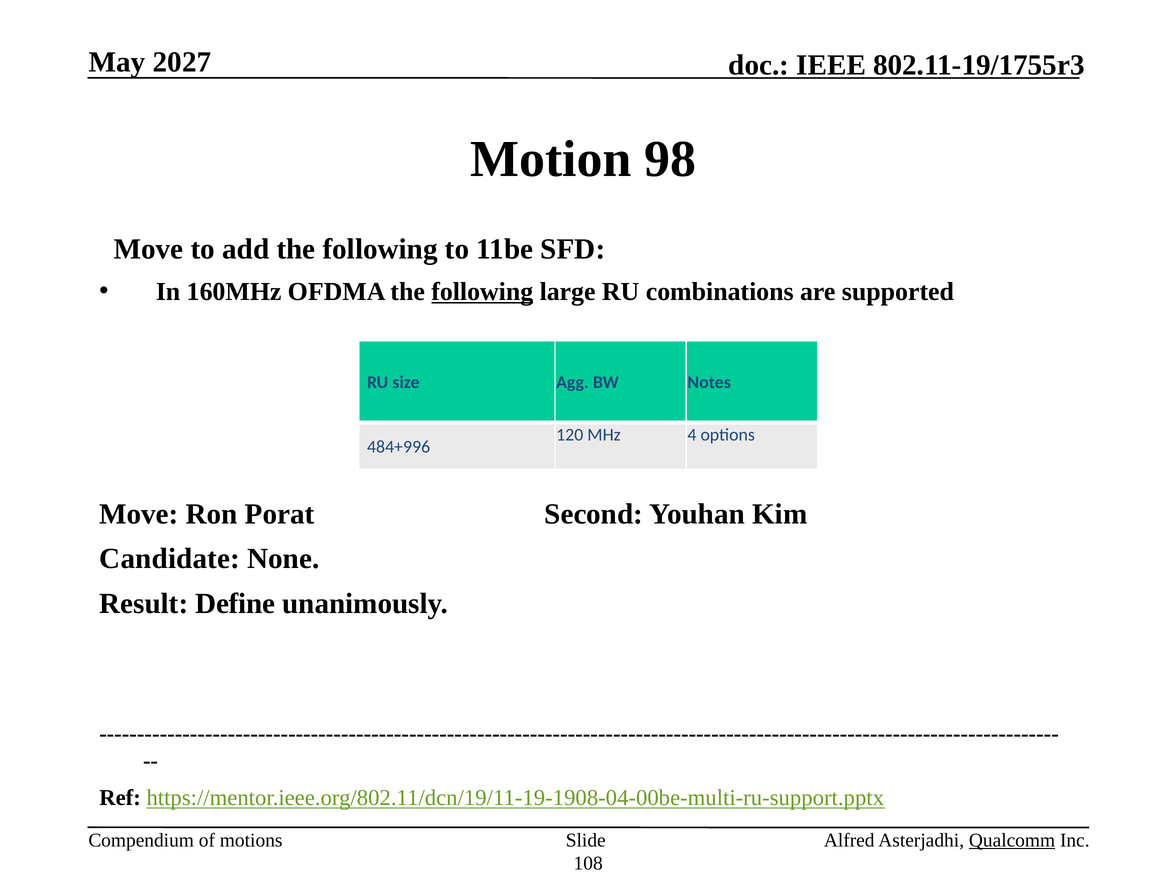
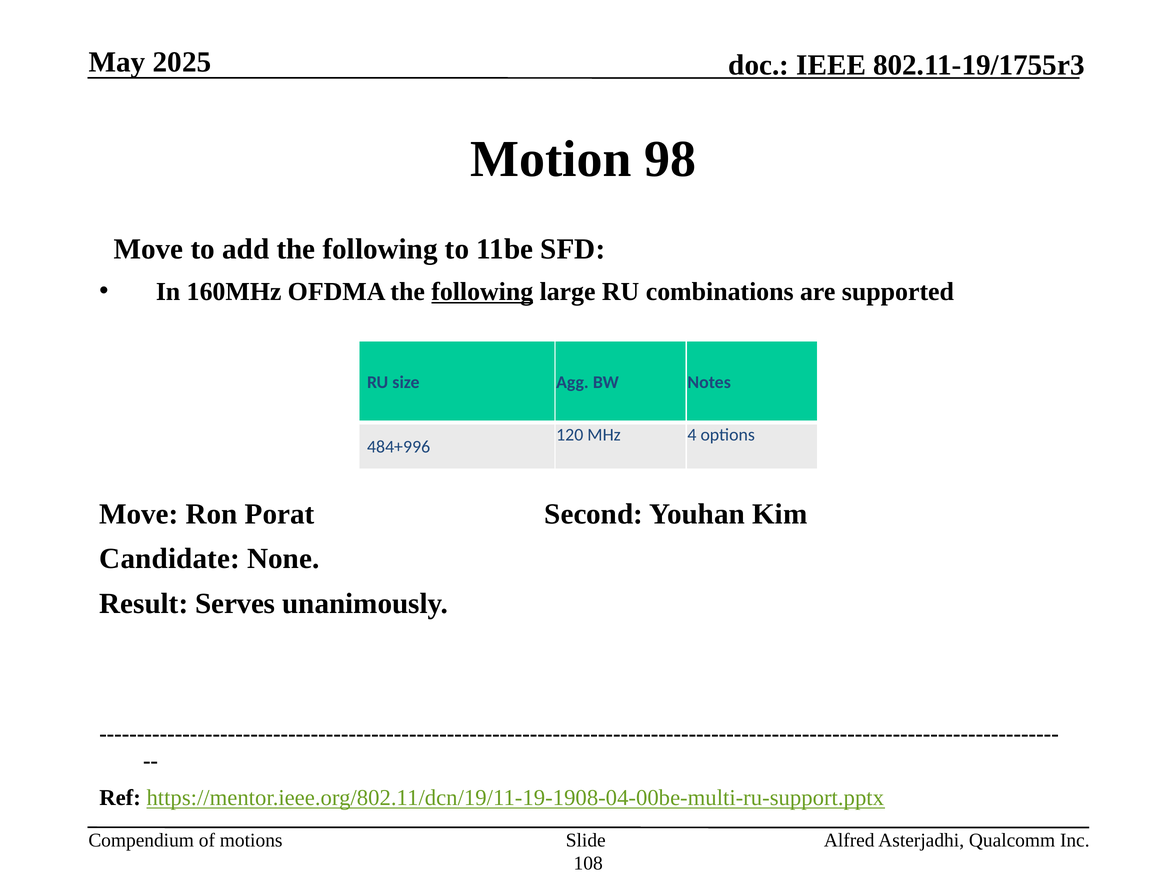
2027: 2027 -> 2025
Define: Define -> Serves
Qualcomm underline: present -> none
